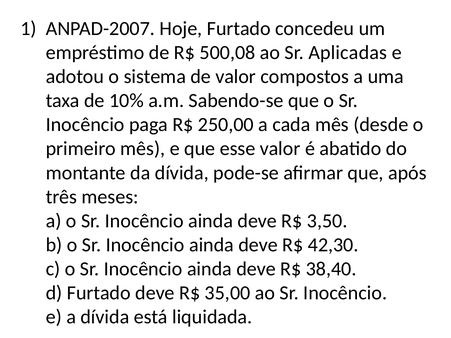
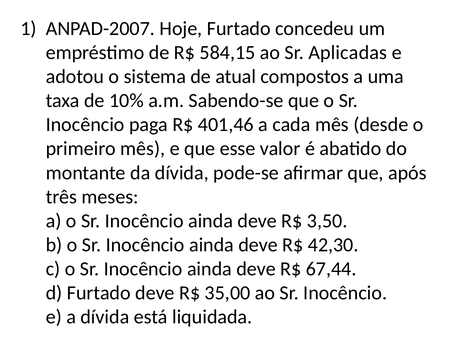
500,08: 500,08 -> 584,15
de valor: valor -> atual
250,00: 250,00 -> 401,46
38,40: 38,40 -> 67,44
